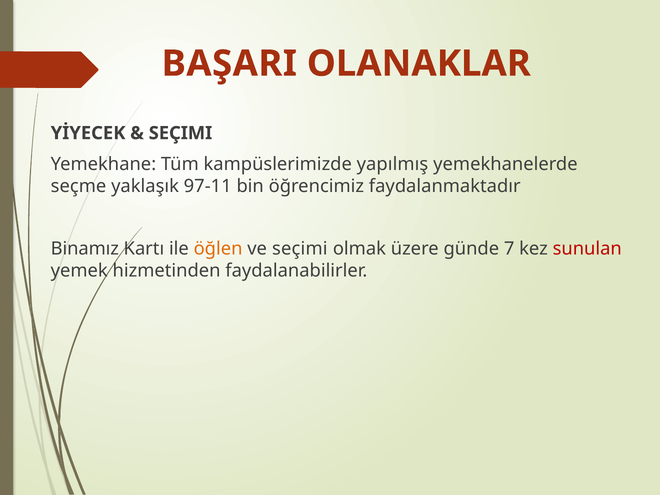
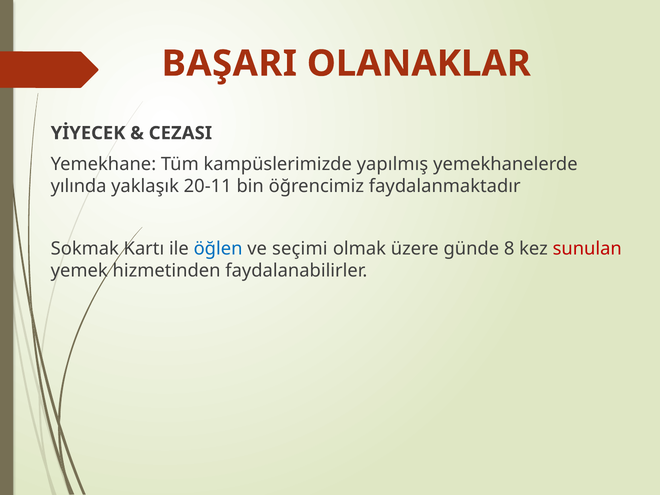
SEÇIMI at (180, 133): SEÇIMI -> CEZASI
seçme: seçme -> yılında
97-11: 97-11 -> 20-11
Binamız: Binamız -> Sokmak
öğlen colour: orange -> blue
7: 7 -> 8
